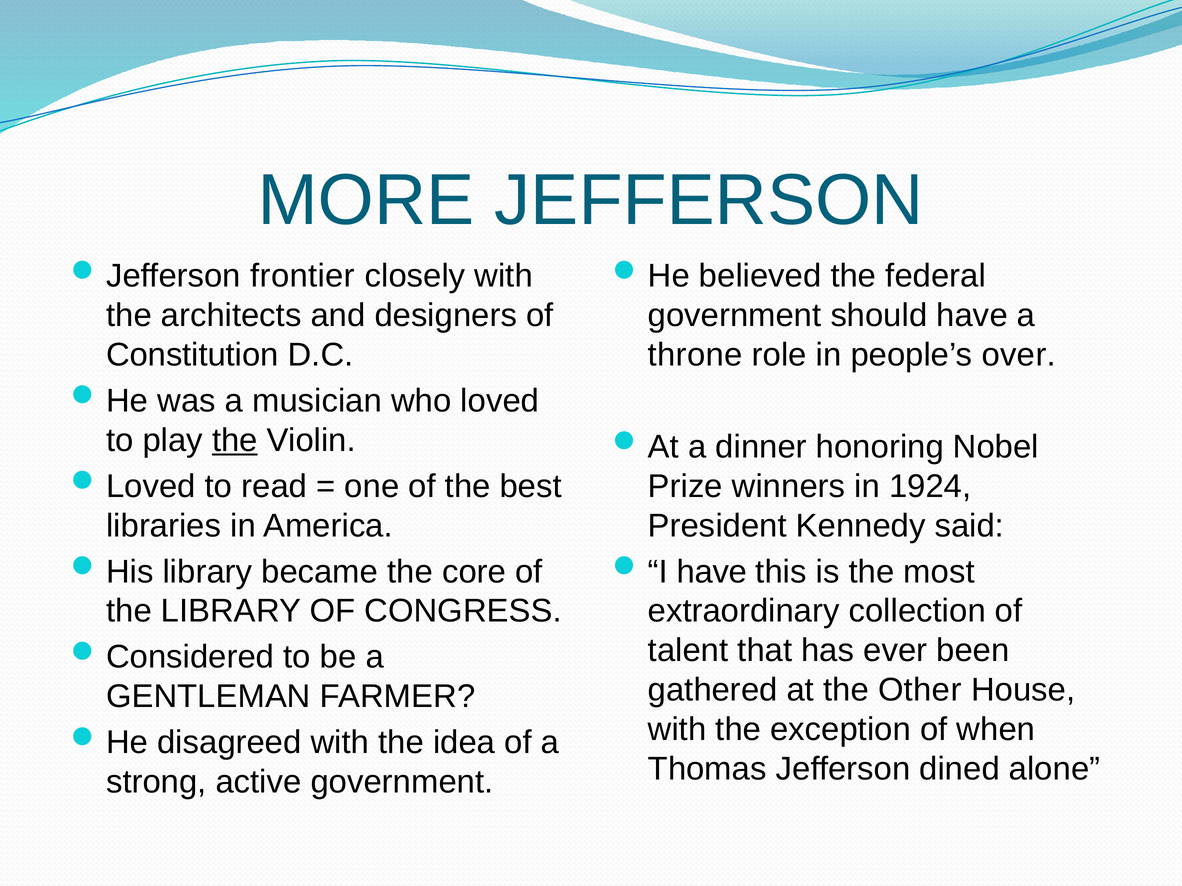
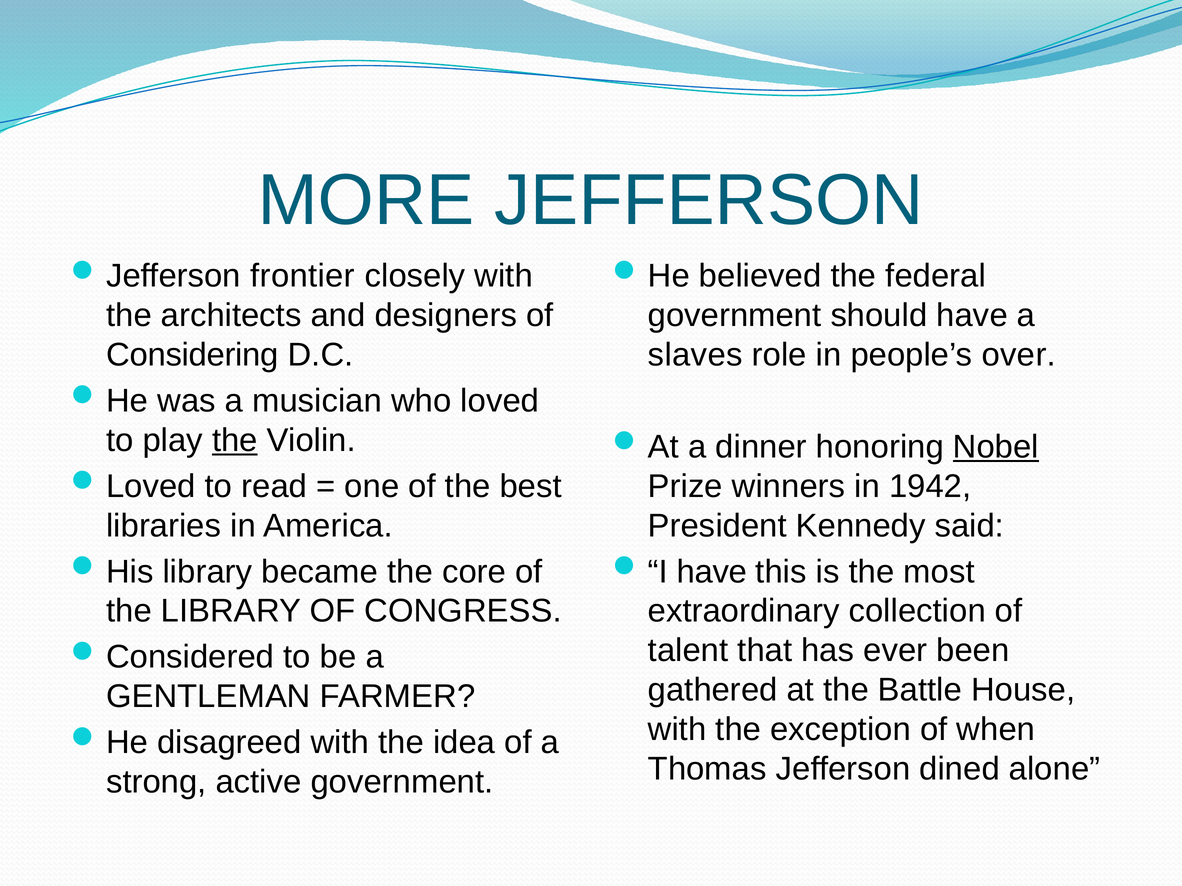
Constitution: Constitution -> Considering
throne: throne -> slaves
Nobel underline: none -> present
1924: 1924 -> 1942
Other: Other -> Battle
